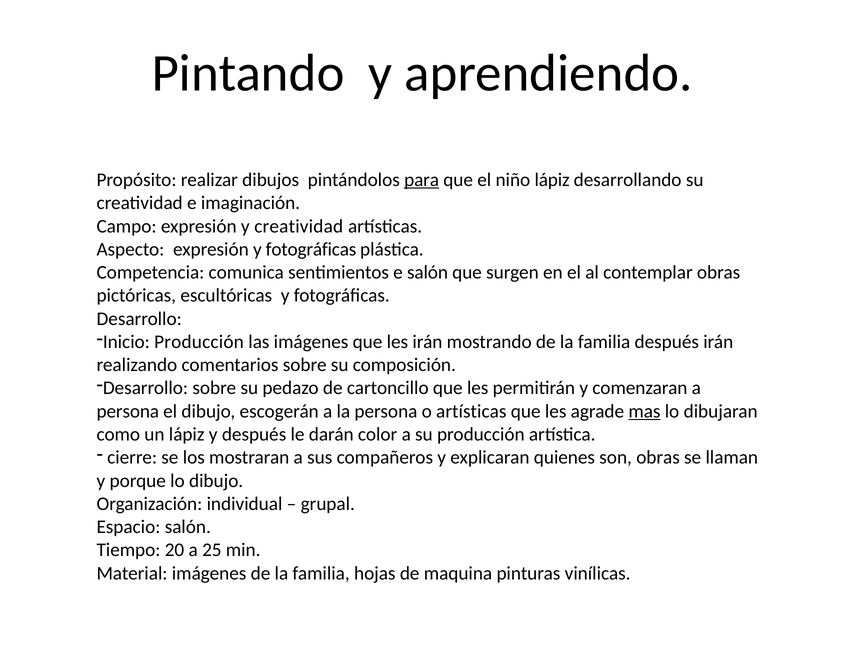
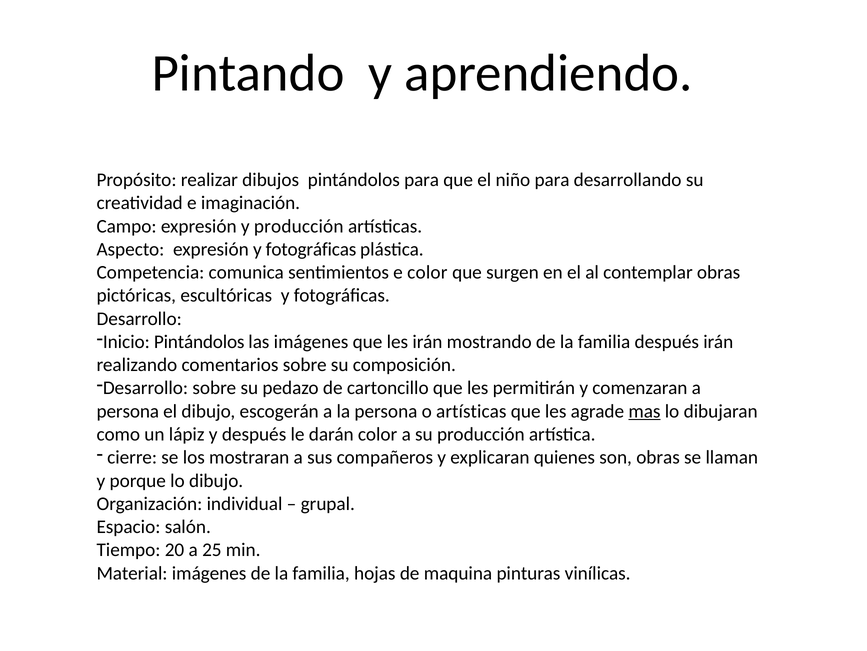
para at (422, 180) underline: present -> none
niño lápiz: lápiz -> para
y creatividad: creatividad -> producción
e salón: salón -> color
Inicio Producción: Producción -> Pintándolos
